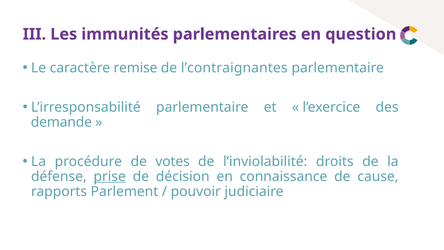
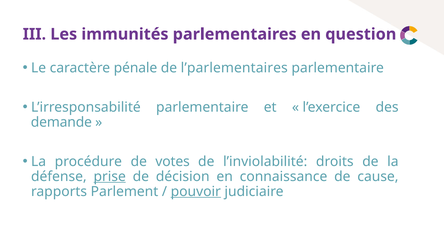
remise: remise -> pénale
l’contraignantes: l’contraignantes -> l’parlementaires
pouvoir underline: none -> present
